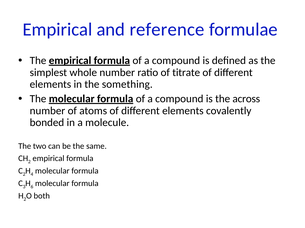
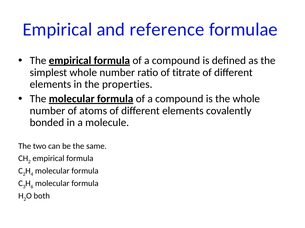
something: something -> properties
the across: across -> whole
